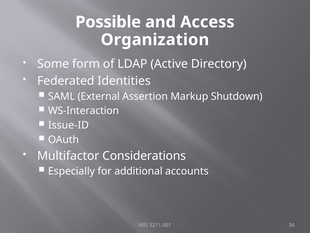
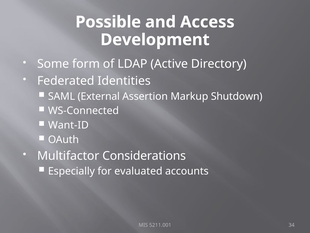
Organization: Organization -> Development
WS-Interaction: WS-Interaction -> WS-Connected
Issue-ID: Issue-ID -> Want-ID
additional: additional -> evaluated
